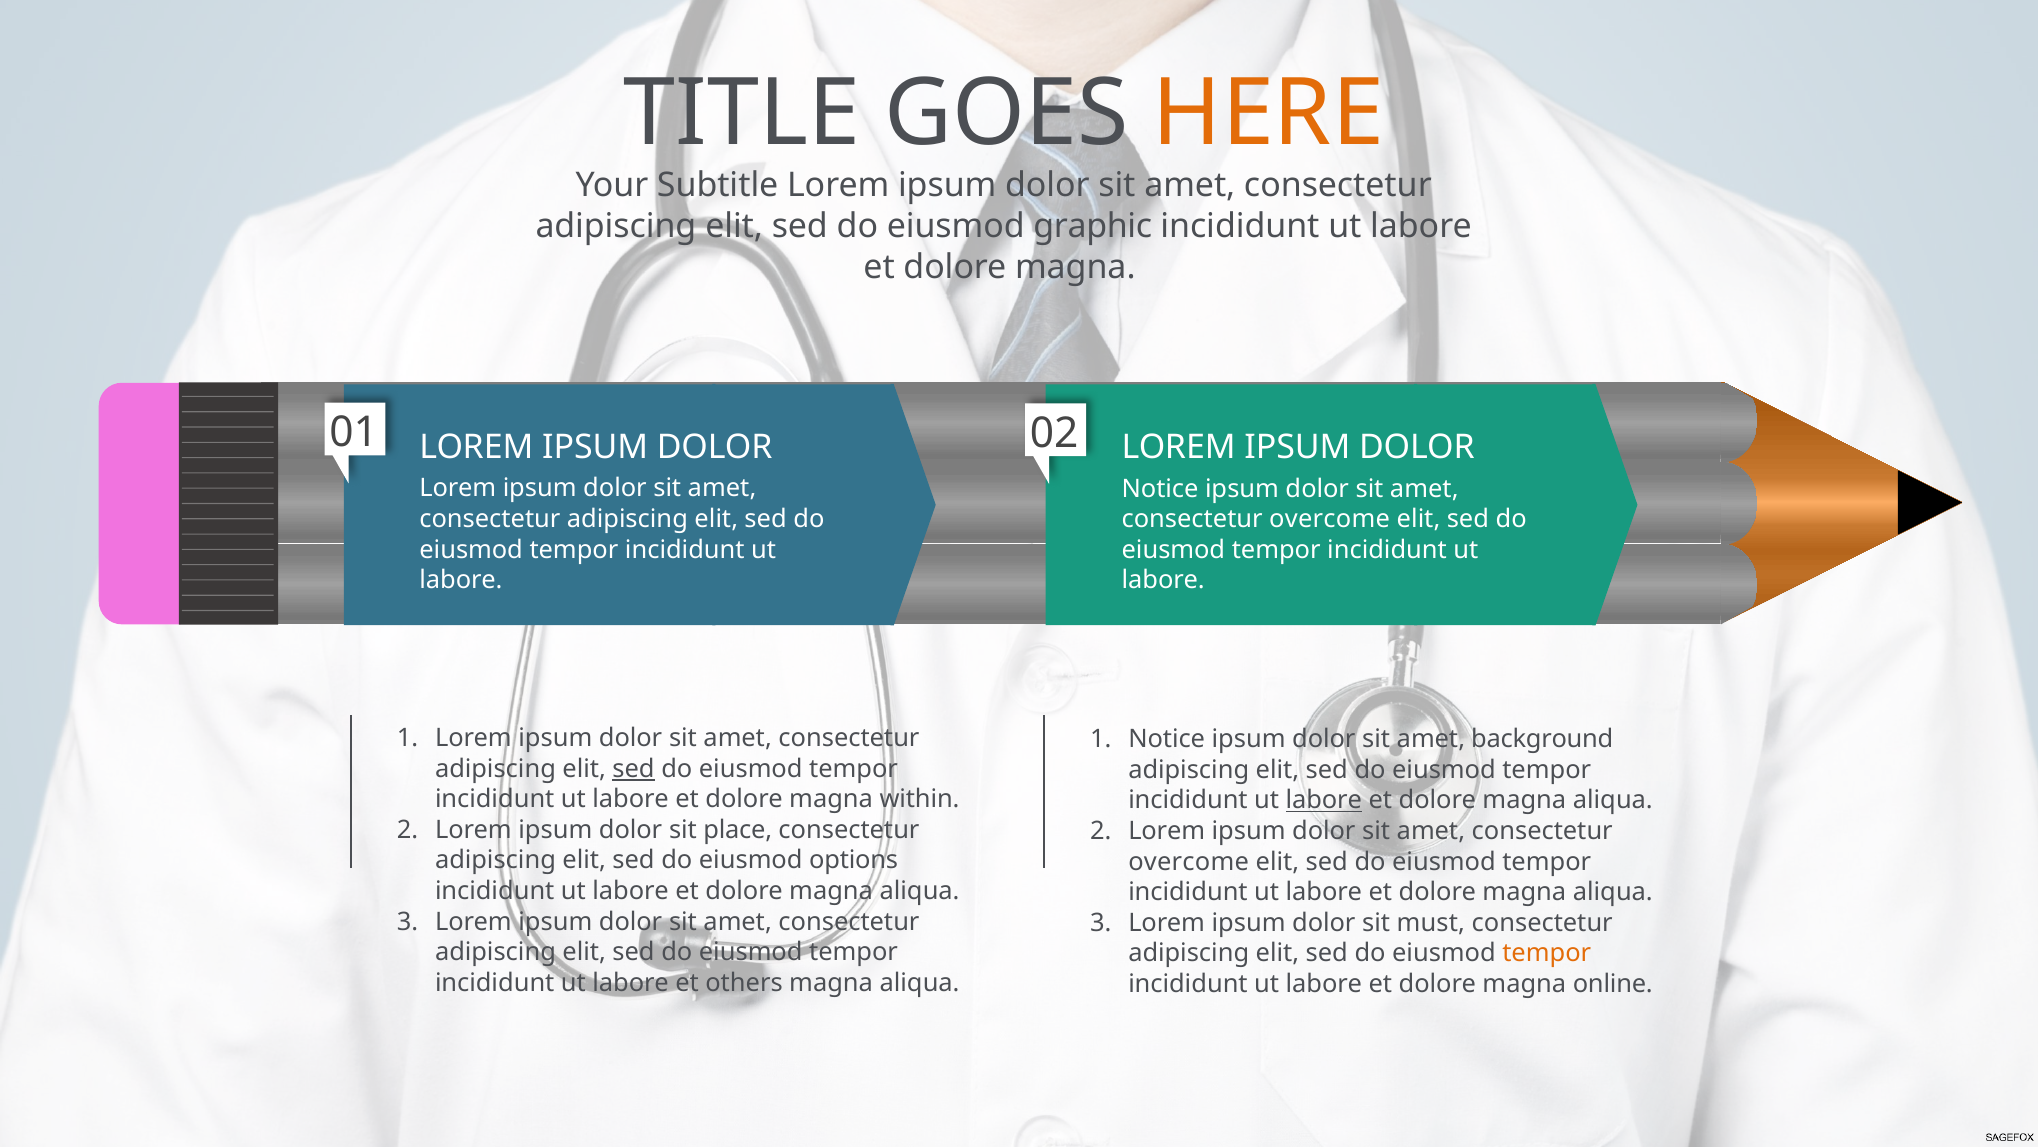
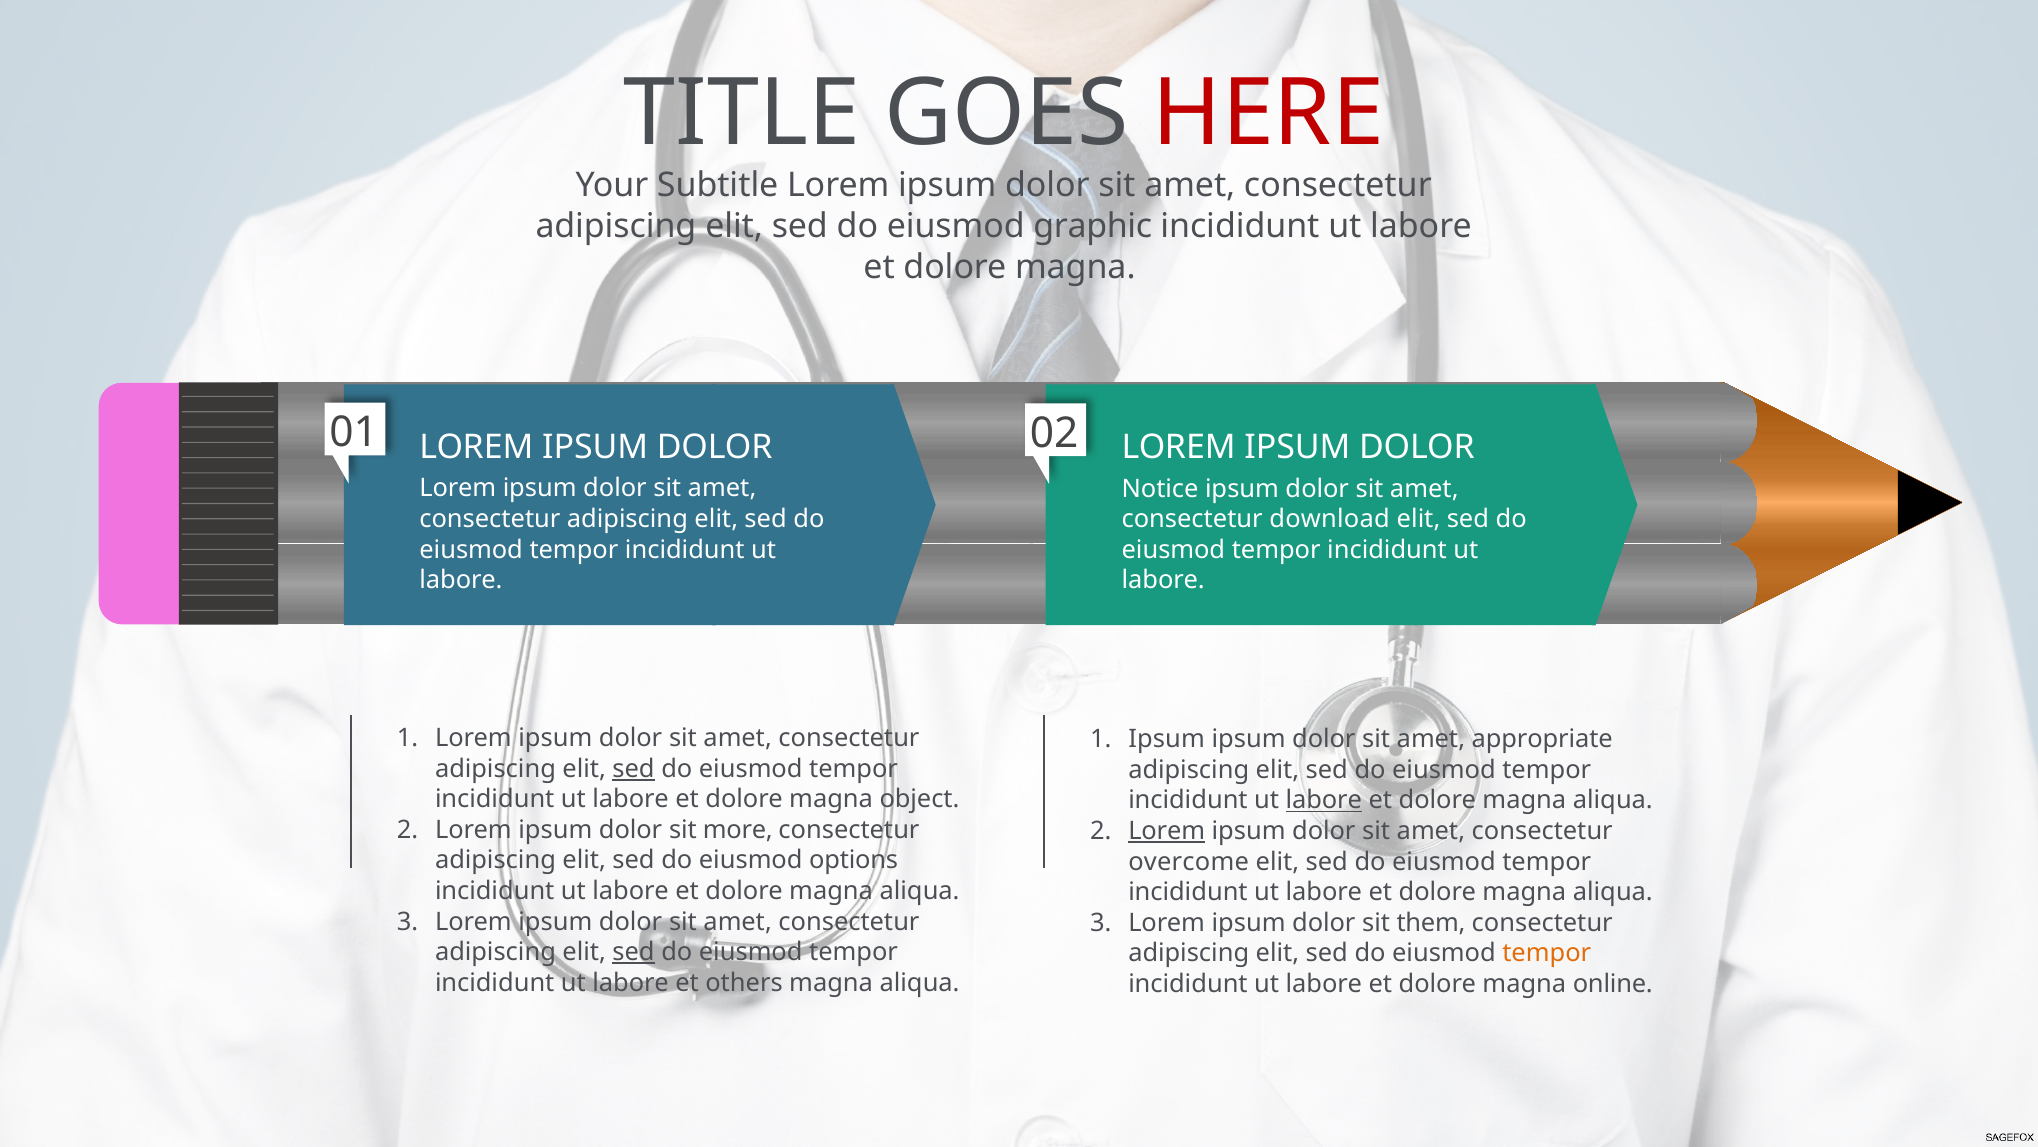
HERE colour: orange -> red
overcome at (1330, 519): overcome -> download
Notice at (1167, 739): Notice -> Ipsum
background: background -> appropriate
within: within -> object
place: place -> more
Lorem at (1167, 831) underline: none -> present
must: must -> them
sed at (634, 952) underline: none -> present
